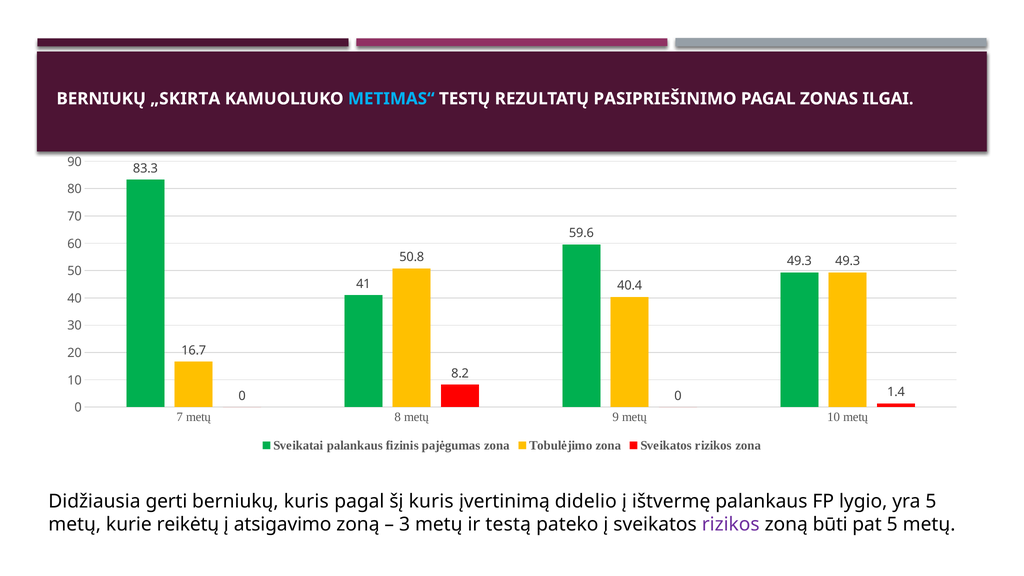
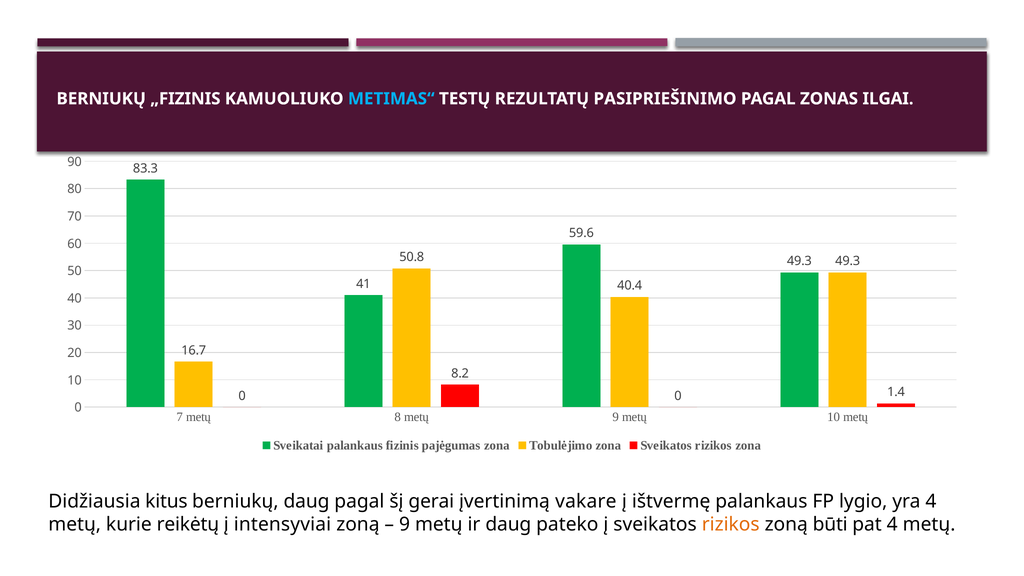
„SKIRTA: „SKIRTA -> „FIZINIS
gerti: gerti -> kitus
berniukų kuris: kuris -> daug
šį kuris: kuris -> gerai
didelio: didelio -> vakare
yra 5: 5 -> 4
atsigavimo: atsigavimo -> intensyviai
3 at (405, 524): 3 -> 9
ir testą: testą -> daug
rizikos at (731, 524) colour: purple -> orange
pat 5: 5 -> 4
